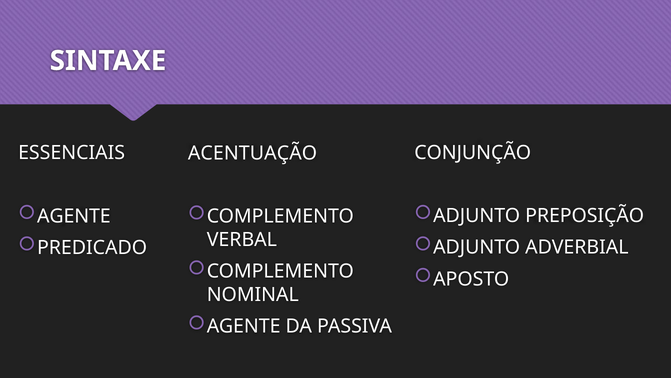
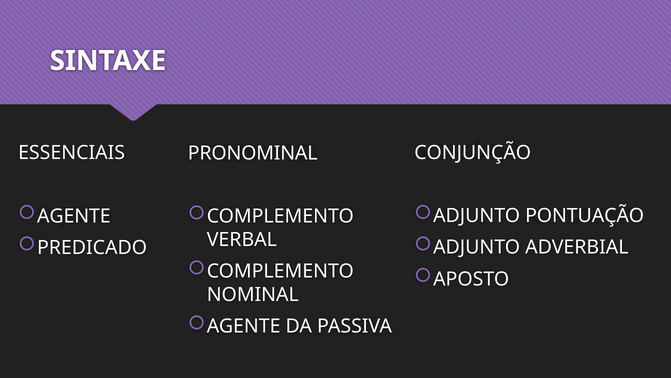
ACENTUAÇÃO: ACENTUAÇÃO -> PRONOMINAL
PREPOSIÇÃO: PREPOSIÇÃO -> PONTUAÇÃO
